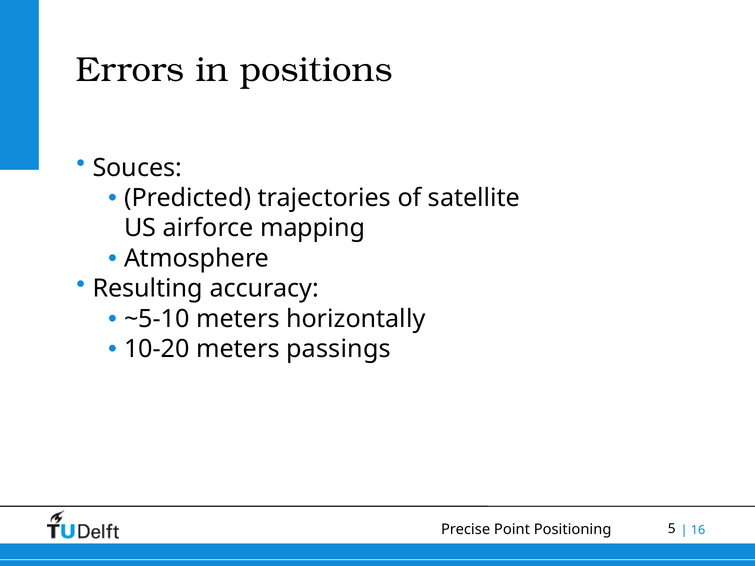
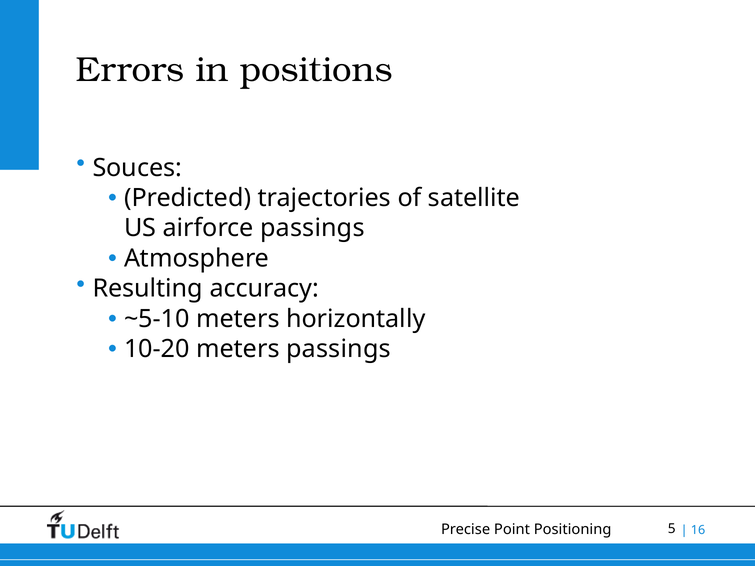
airforce mapping: mapping -> passings
